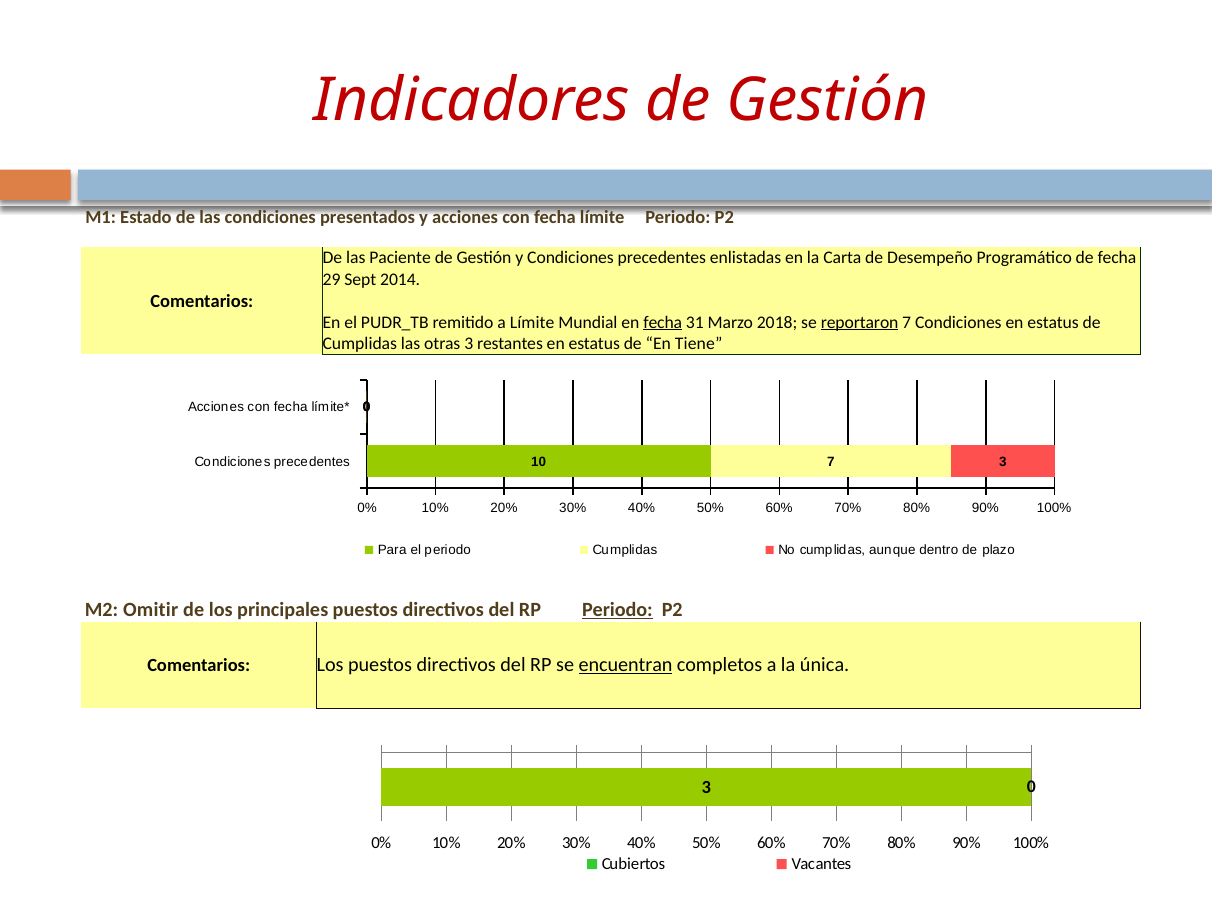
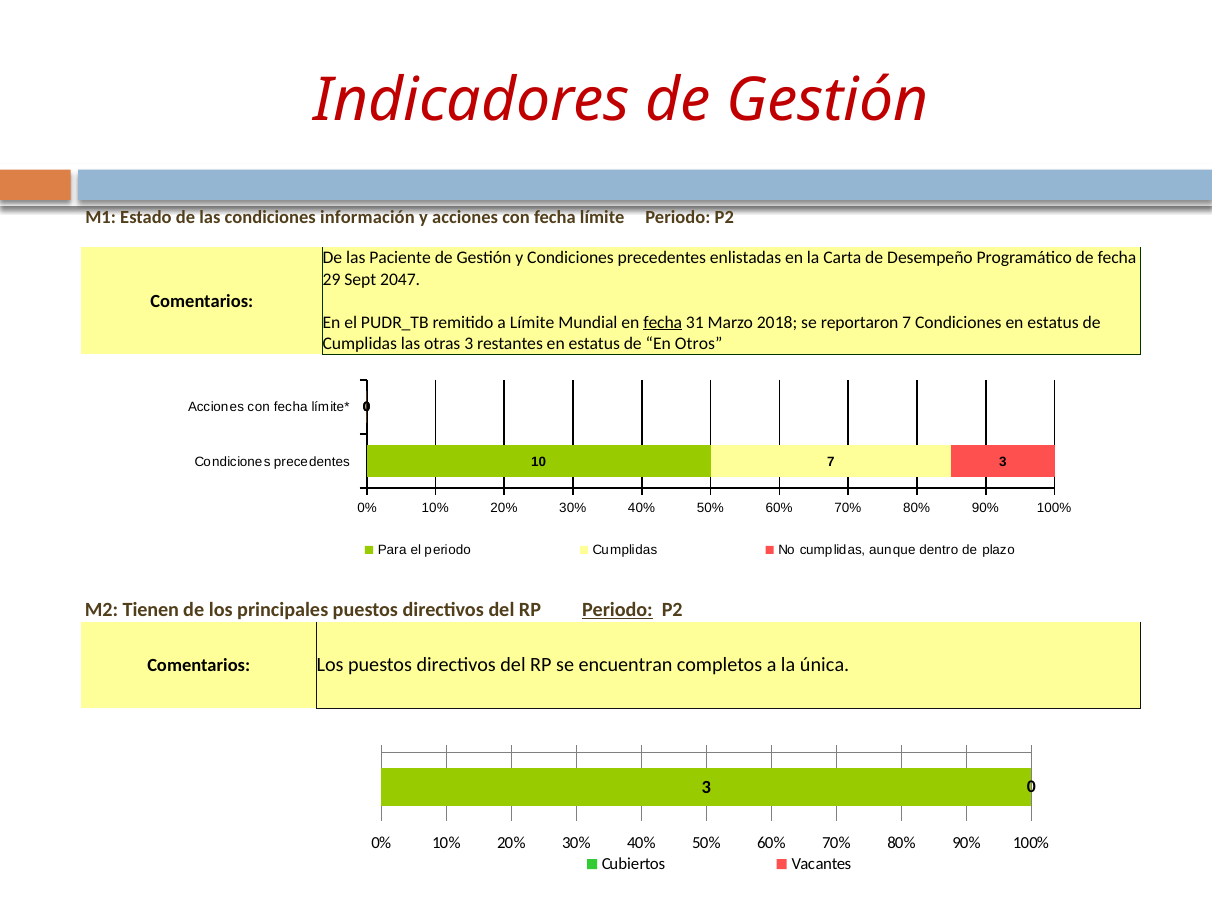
presentados: presentados -> información
2014: 2014 -> 2047
reportaron underline: present -> none
Tiene: Tiene -> Otros
Omitir: Omitir -> Tienen
encuentran underline: present -> none
